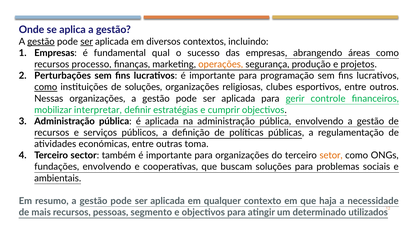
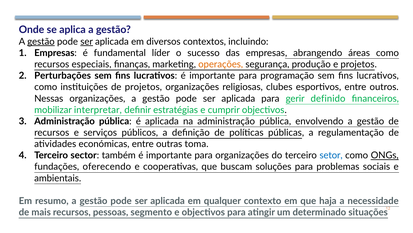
qual: qual -> líder
processo: processo -> especiais
como at (46, 87) underline: present -> none
de soluções: soluções -> projetos
controle: controle -> definido
setor colour: orange -> blue
ONGs underline: none -> present
fundações envolvendo: envolvendo -> oferecendo
utilizados: utilizados -> situações
